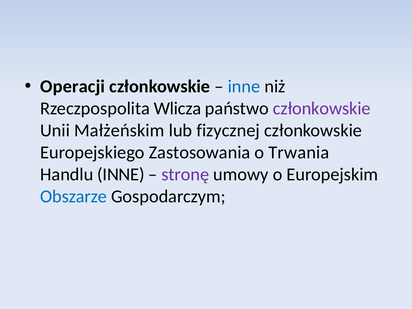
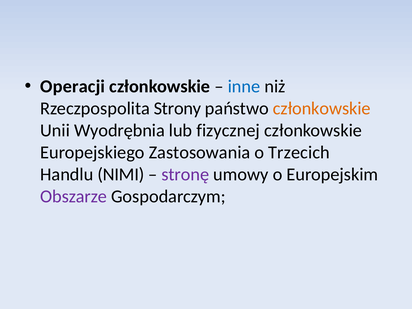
Wlicza: Wlicza -> Strony
członkowskie at (322, 108) colour: purple -> orange
Małżeńskim: Małżeńskim -> Wyodrębnia
Trwania: Trwania -> Trzecich
Handlu INNE: INNE -> NIMI
Obszarze colour: blue -> purple
